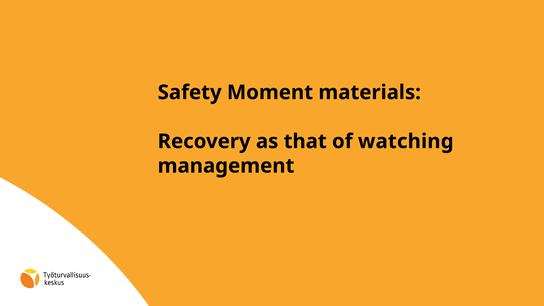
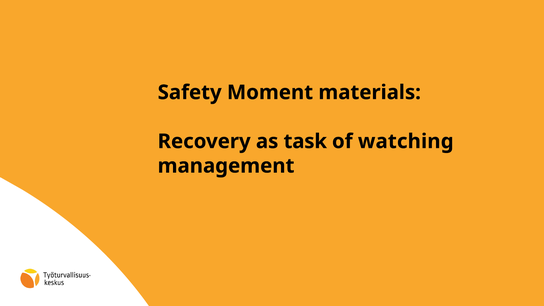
that: that -> task
